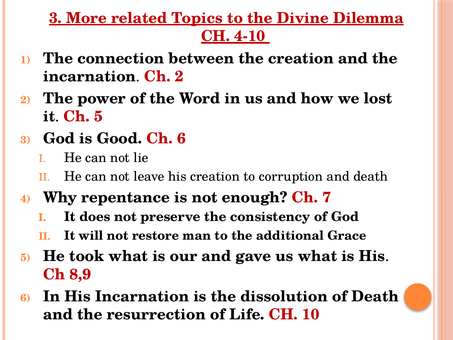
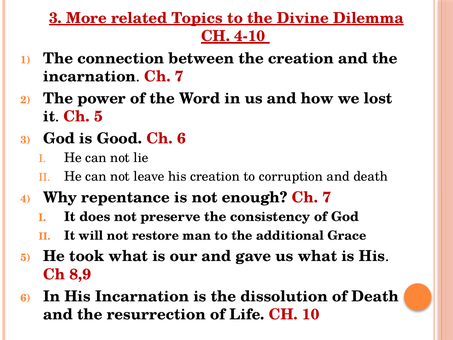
incarnation Ch 2: 2 -> 7
